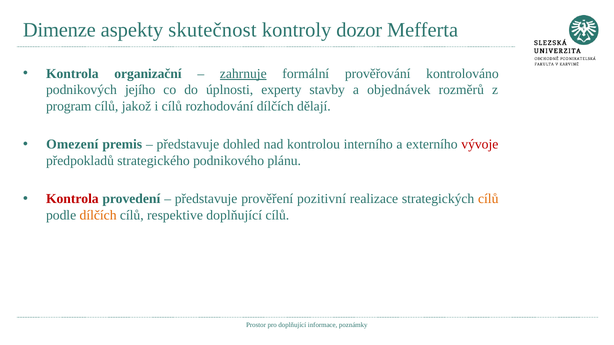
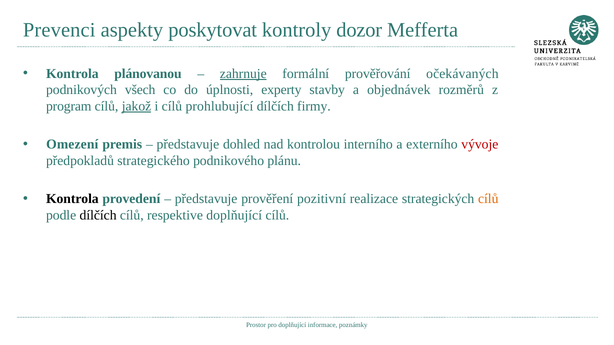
Dimenze: Dimenze -> Prevenci
skutečnost: skutečnost -> poskytovat
organizační: organizační -> plánovanou
kontrolováno: kontrolováno -> očekávaných
jejího: jejího -> všech
jakož underline: none -> present
rozhodování: rozhodování -> prohlubující
dělají: dělají -> firmy
Kontrola at (72, 199) colour: red -> black
dílčích at (98, 216) colour: orange -> black
